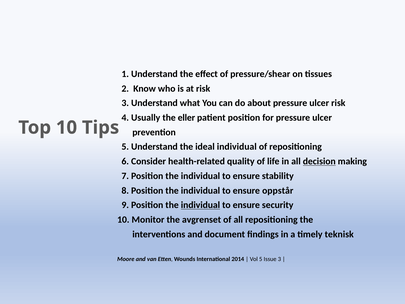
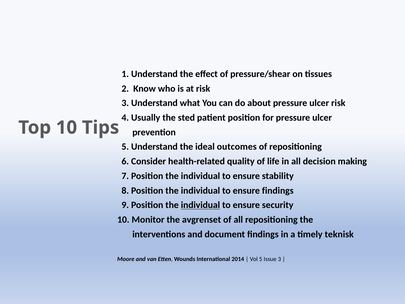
eller: eller -> sted
ideal individual: individual -> outcomes
decision underline: present -> none
ensure oppstår: oppstår -> findings
